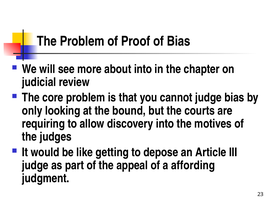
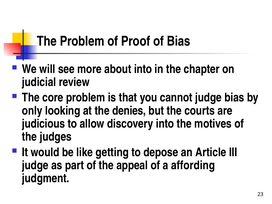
bound: bound -> denies
requiring: requiring -> judicious
